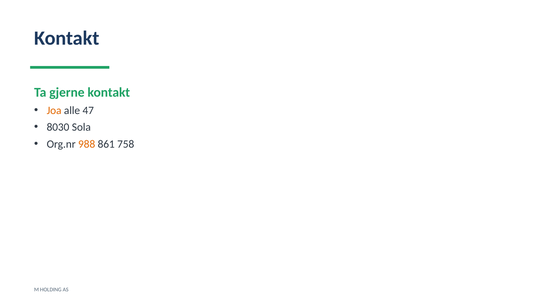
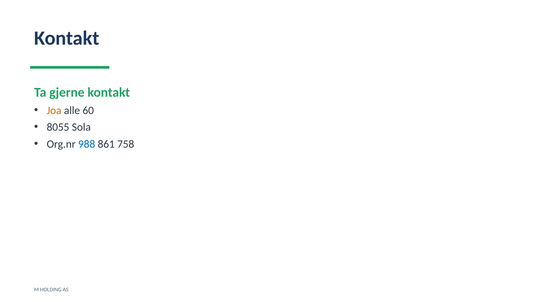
47: 47 -> 60
8030: 8030 -> 8055
988 colour: orange -> blue
